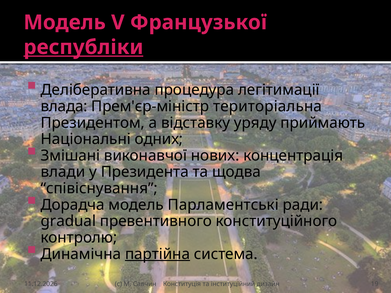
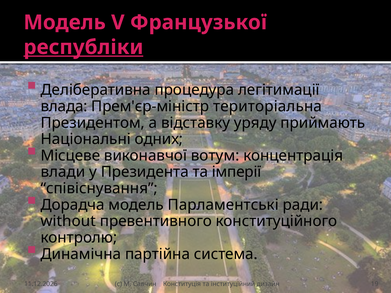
Змішані: Змішані -> Місцеве
нових: нових -> вотум
щодва: щодва -> імперії
gradual: gradual -> without
партійна underline: present -> none
